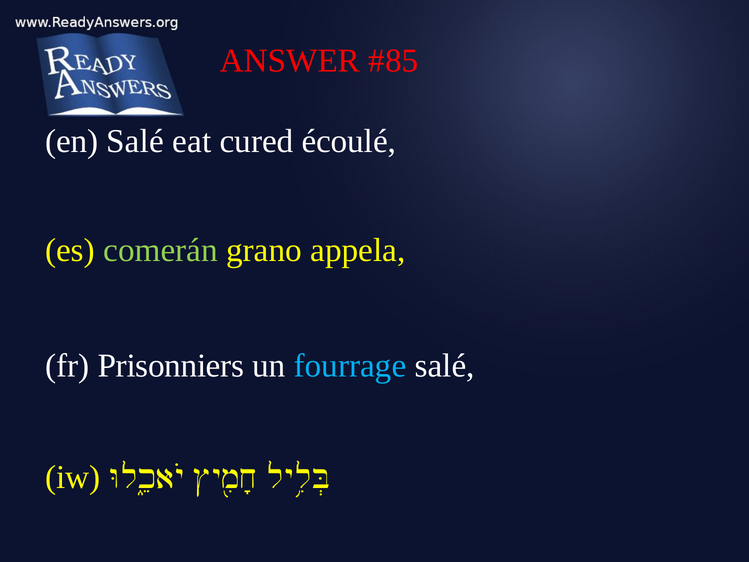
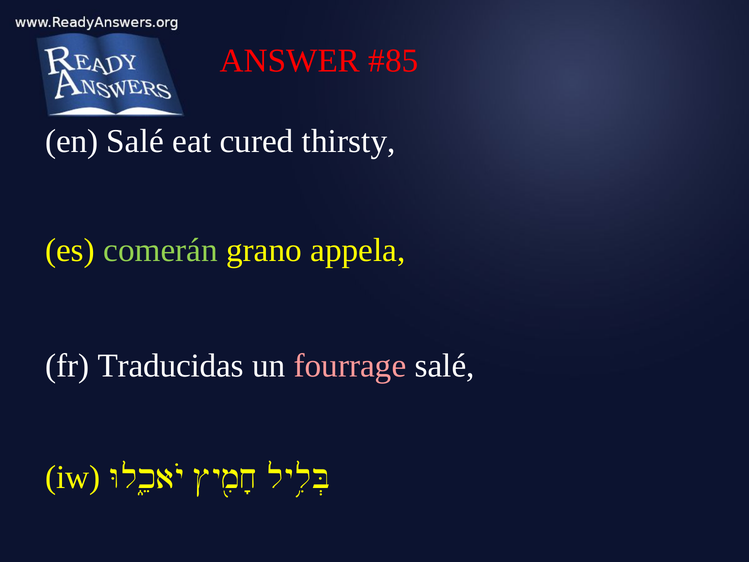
écoulé: écoulé -> thirsty
Prisonniers: Prisonniers -> Traducidas
fourrage colour: light blue -> pink
